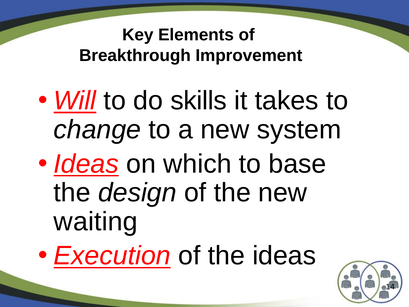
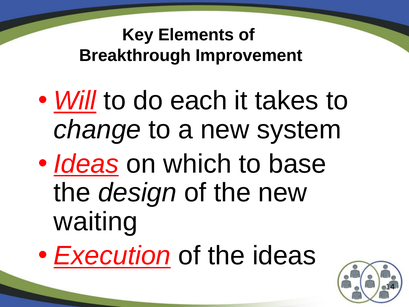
skills: skills -> each
